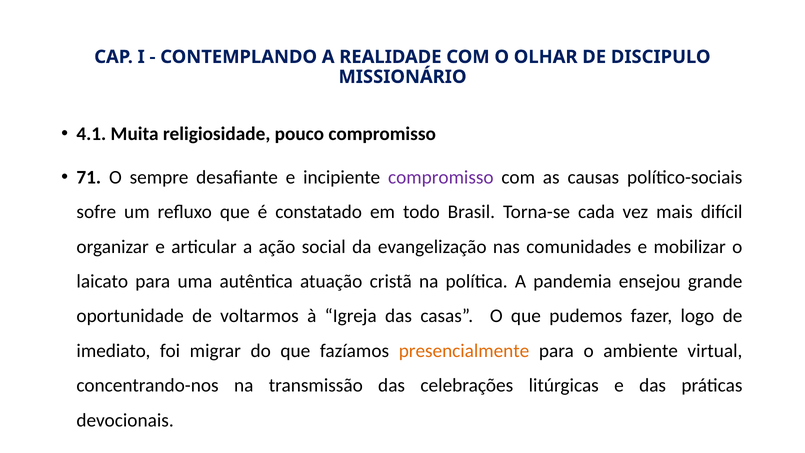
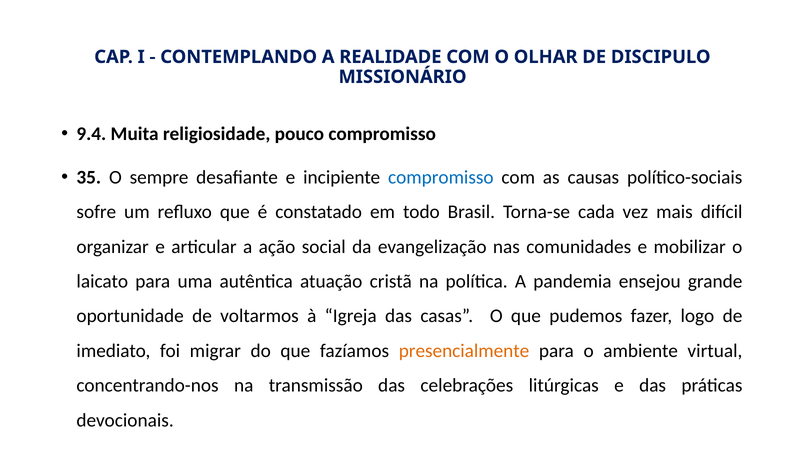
4.1: 4.1 -> 9.4
71: 71 -> 35
compromisso at (441, 177) colour: purple -> blue
